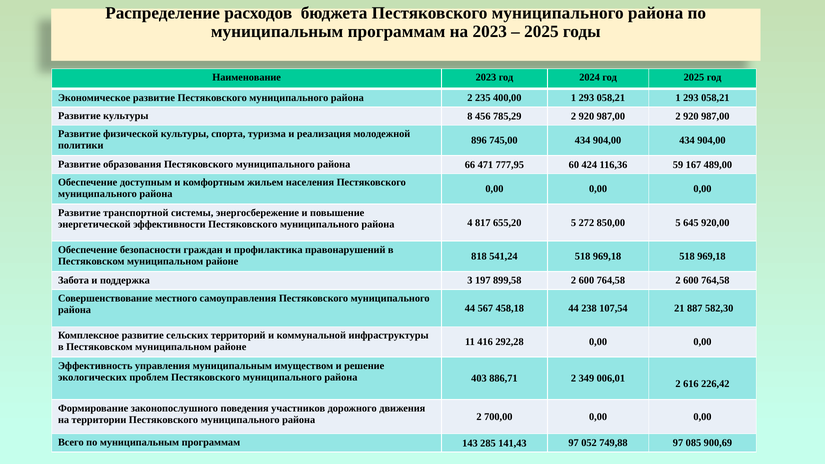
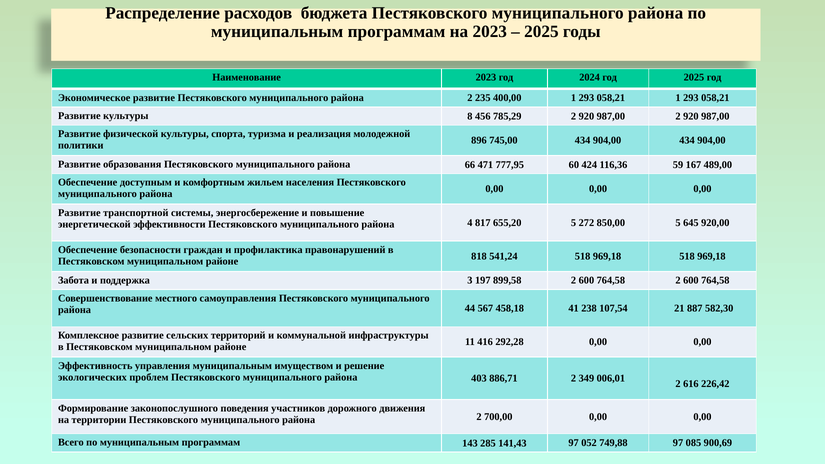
458,18 44: 44 -> 41
